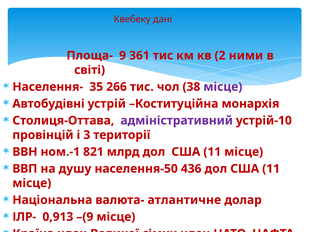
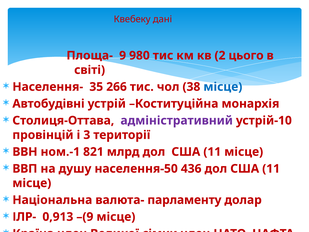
361: 361 -> 980
ними: ними -> цього
місце at (223, 87) colour: purple -> blue
атлантичне: атлантичне -> парламенту
